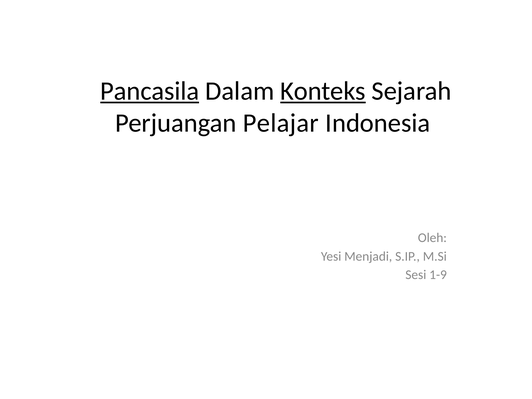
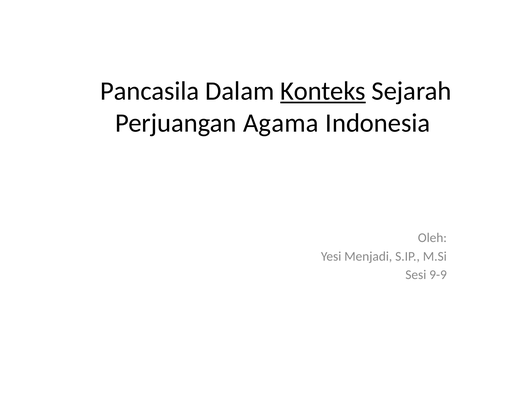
Pancasila underline: present -> none
Pelajar: Pelajar -> Agama
1-9: 1-9 -> 9-9
